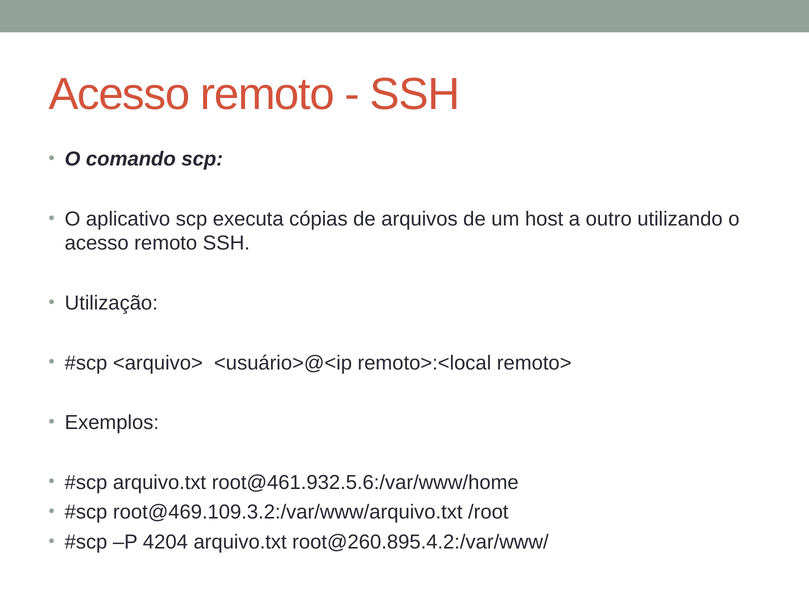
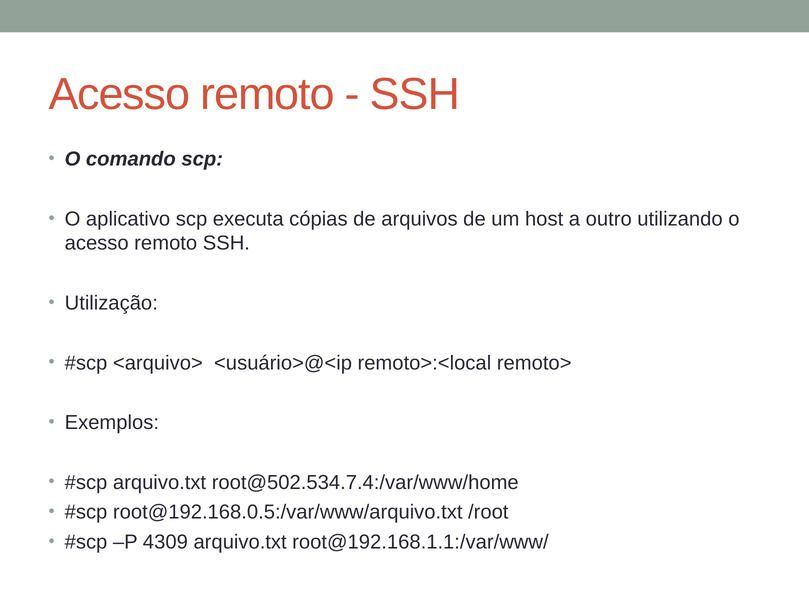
root@461.932.5.6:/var/www/home: root@461.932.5.6:/var/www/home -> root@502.534.7.4:/var/www/home
root@469.109.3.2:/var/www/arquivo.txt: root@469.109.3.2:/var/www/arquivo.txt -> root@192.168.0.5:/var/www/arquivo.txt
4204: 4204 -> 4309
root@260.895.4.2:/var/www/: root@260.895.4.2:/var/www/ -> root@192.168.1.1:/var/www/
